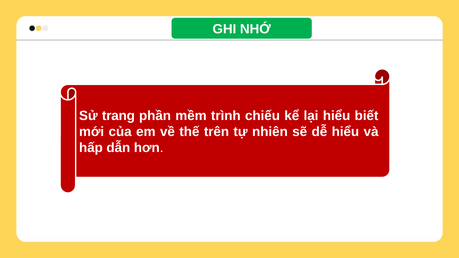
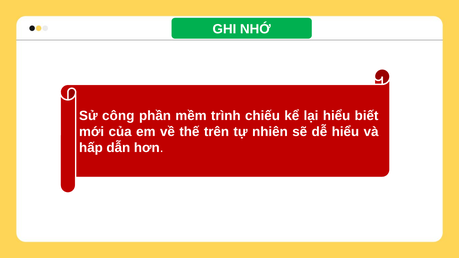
trang: trang -> công
